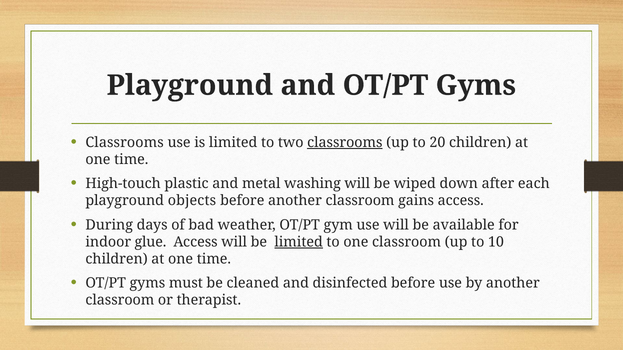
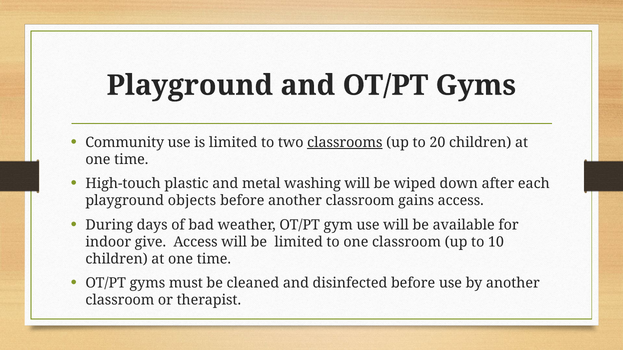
Classrooms at (125, 143): Classrooms -> Community
glue: glue -> give
limited at (299, 242) underline: present -> none
